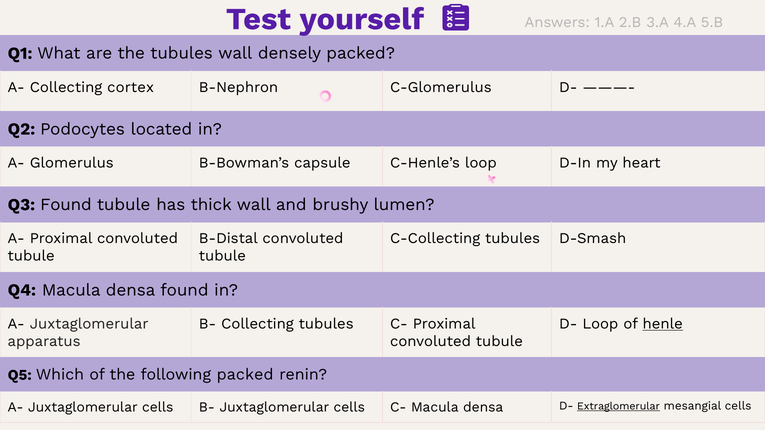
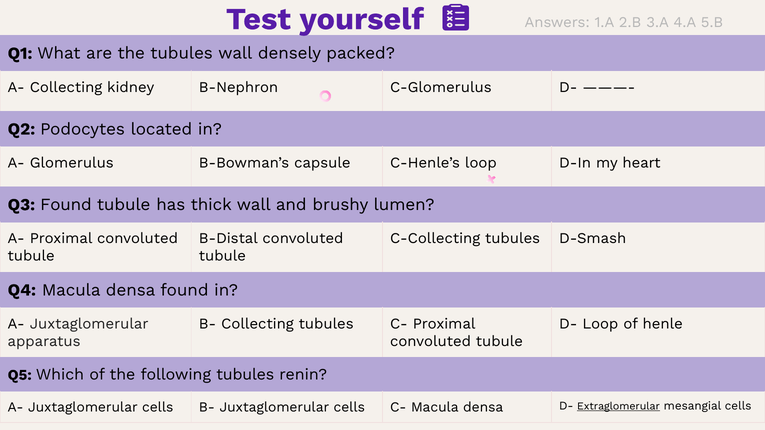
cortex: cortex -> kidney
henle underline: present -> none
following packed: packed -> tubules
